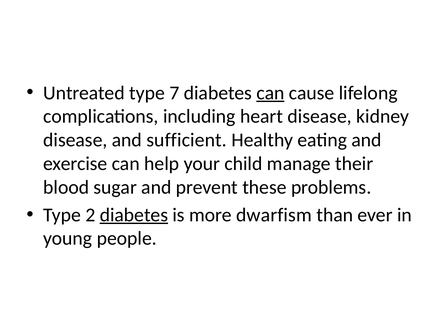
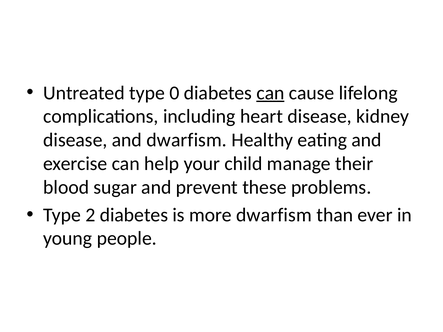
7: 7 -> 0
and sufficient: sufficient -> dwarfism
diabetes at (134, 215) underline: present -> none
